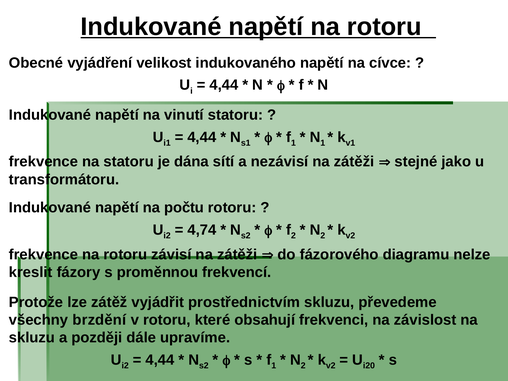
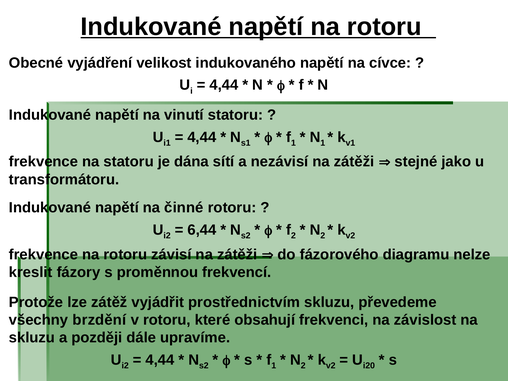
počtu: počtu -> činné
4,74: 4,74 -> 6,44
